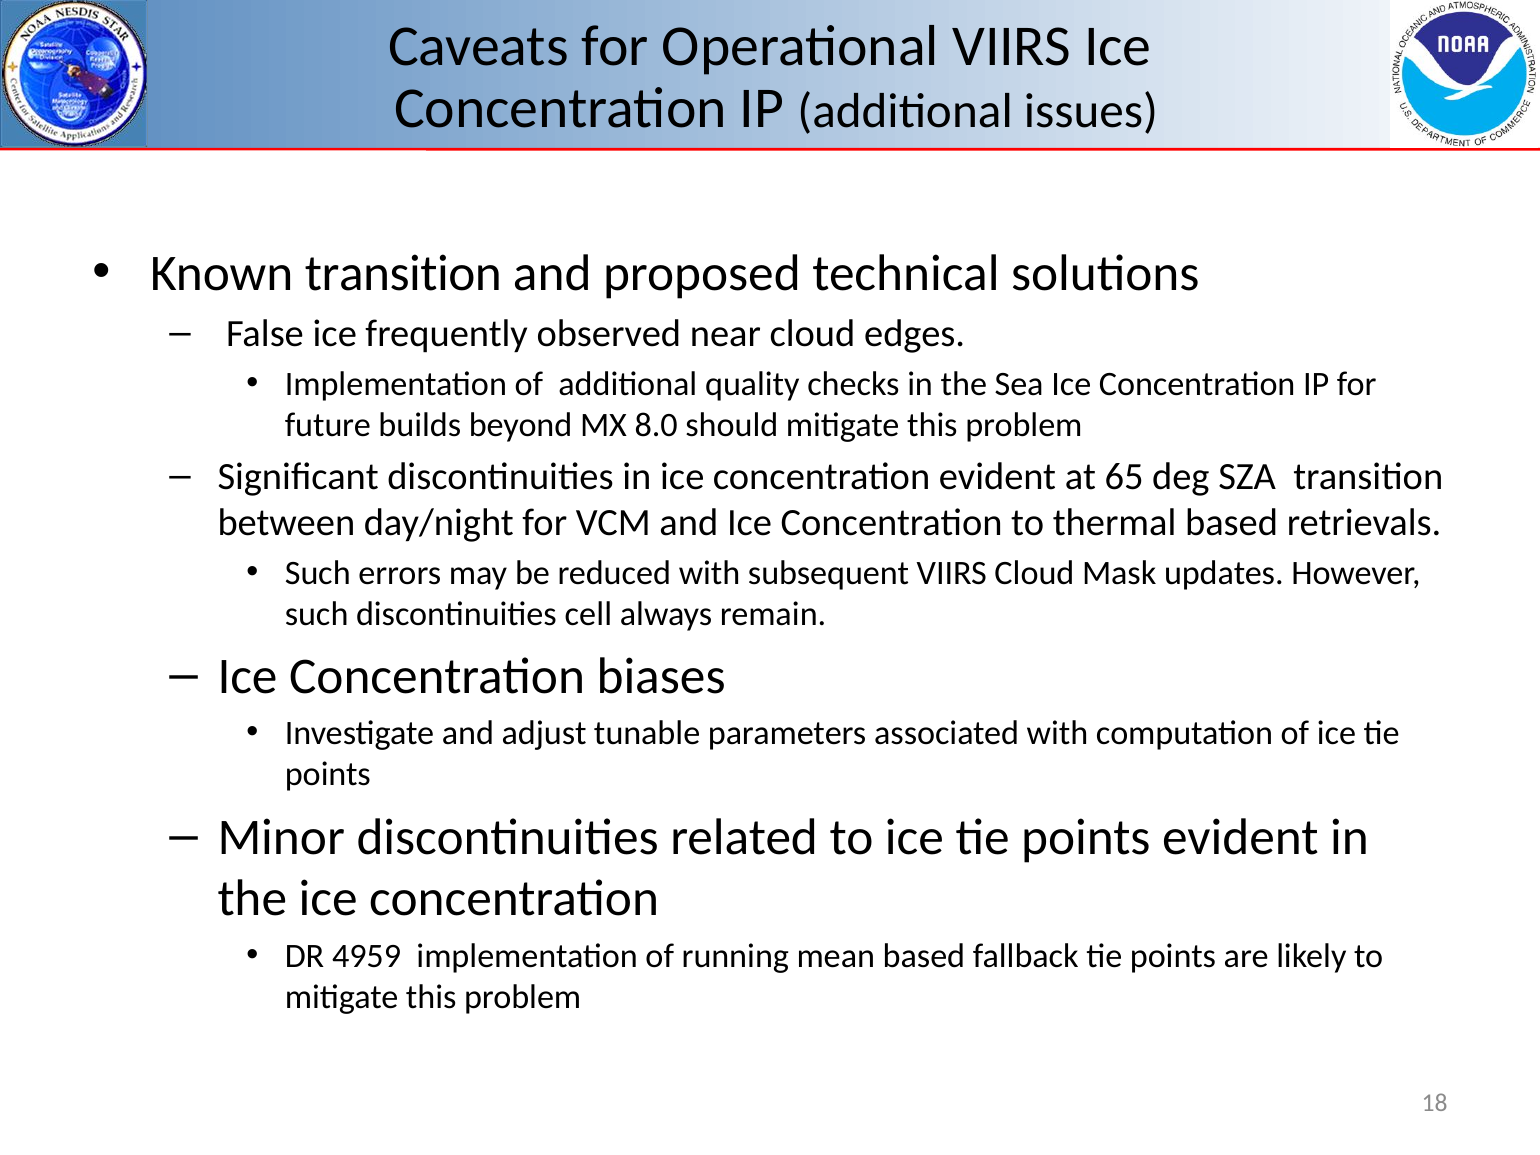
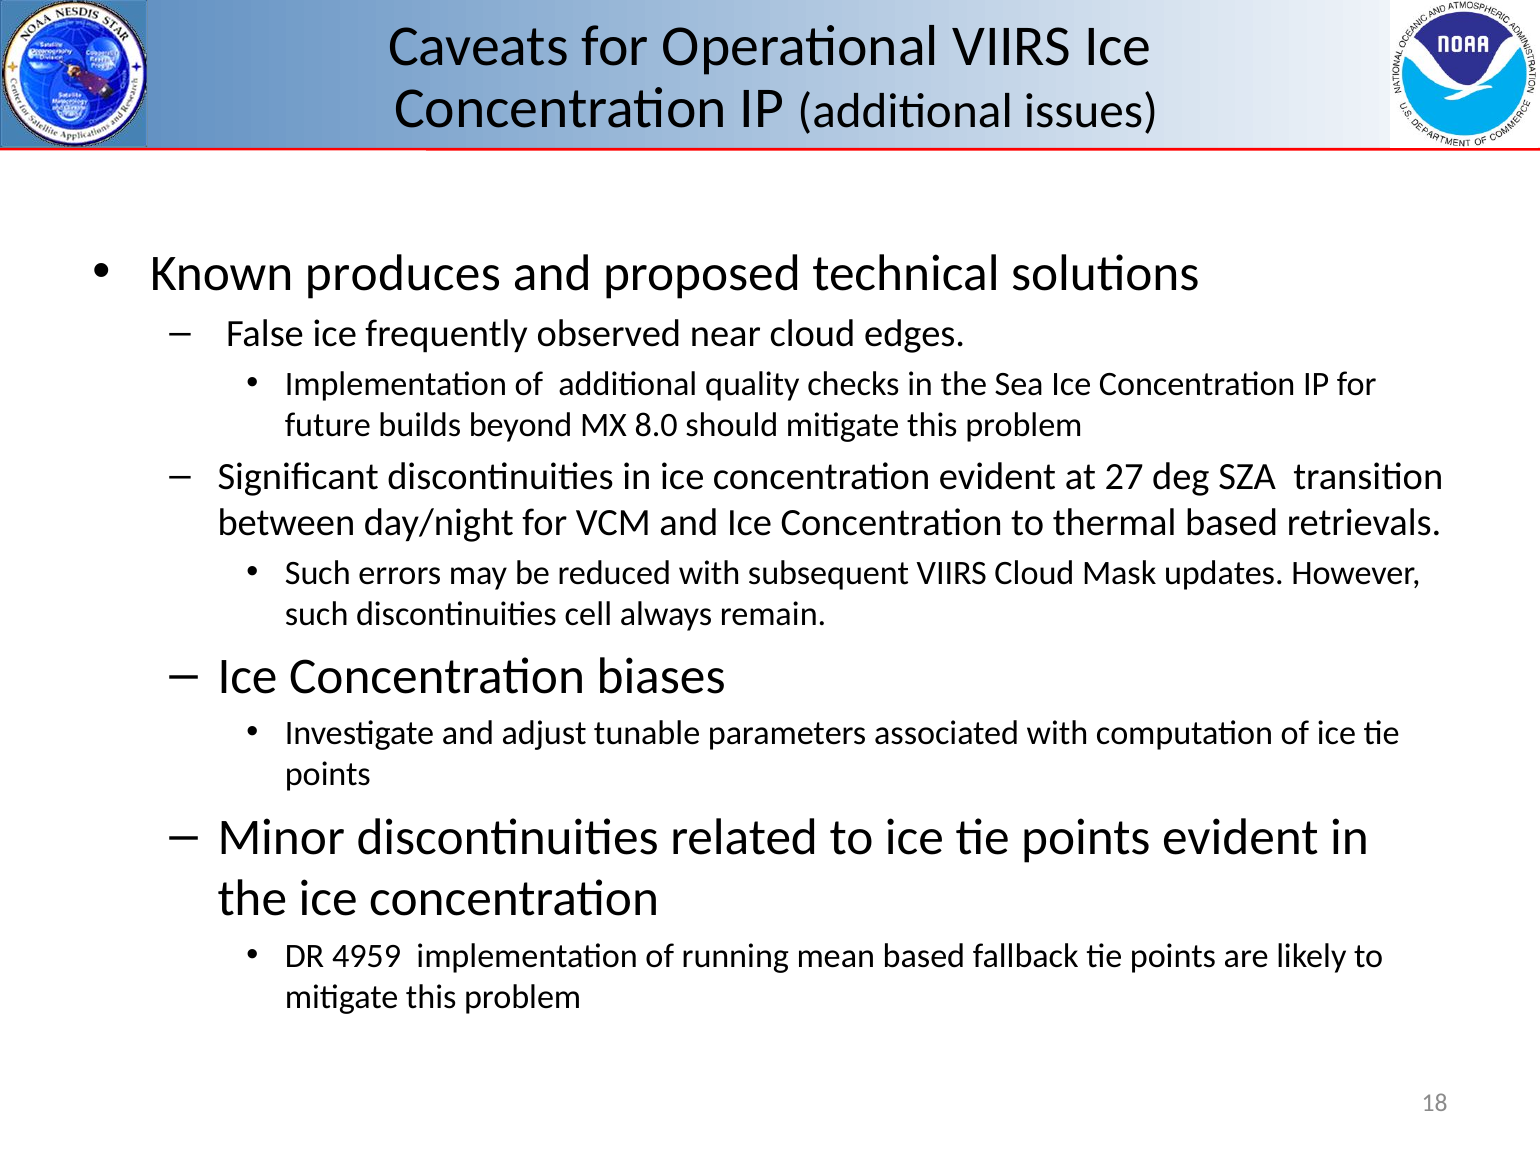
Known transition: transition -> produces
65: 65 -> 27
